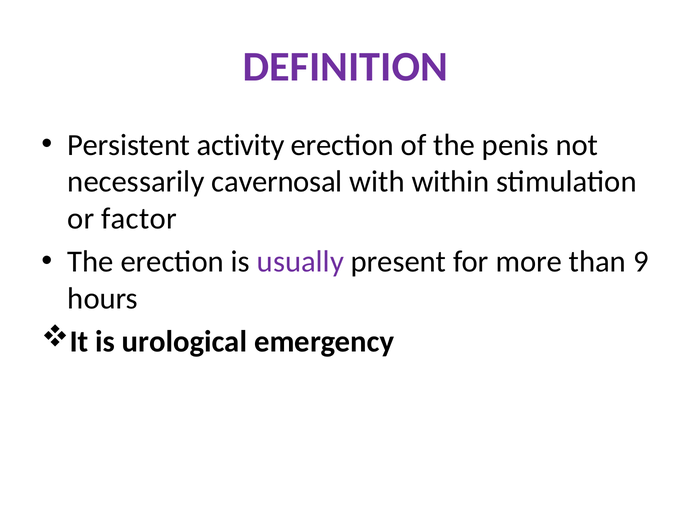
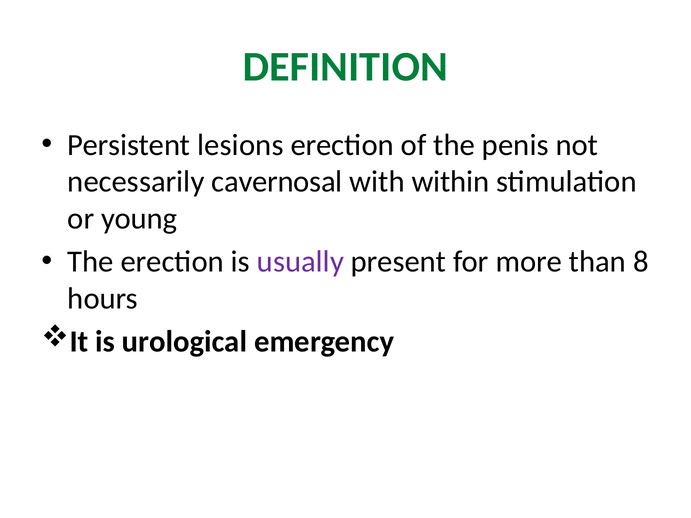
DEFINITION colour: purple -> green
activity: activity -> lesions
factor: factor -> young
9: 9 -> 8
